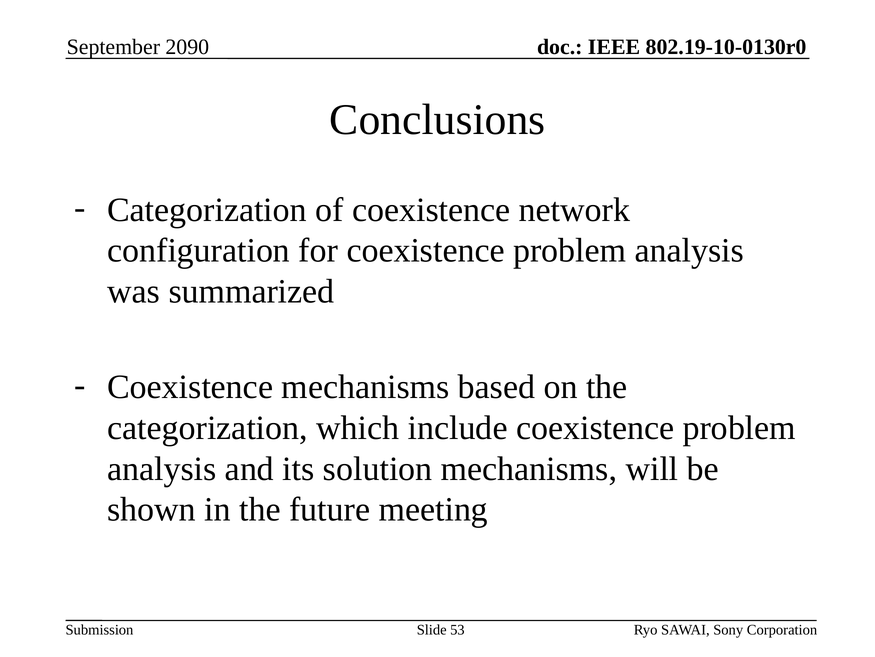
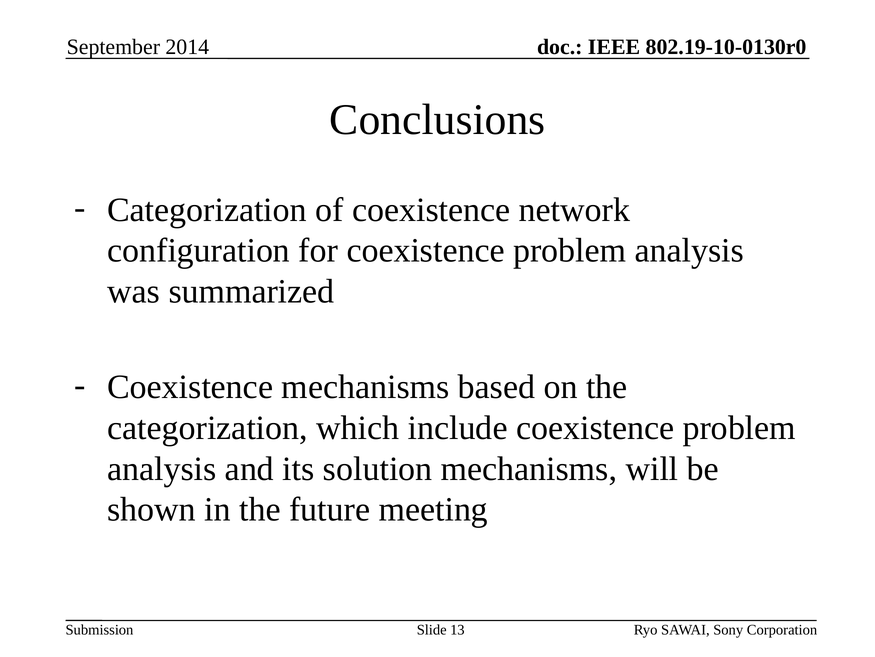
2090: 2090 -> 2014
53: 53 -> 13
